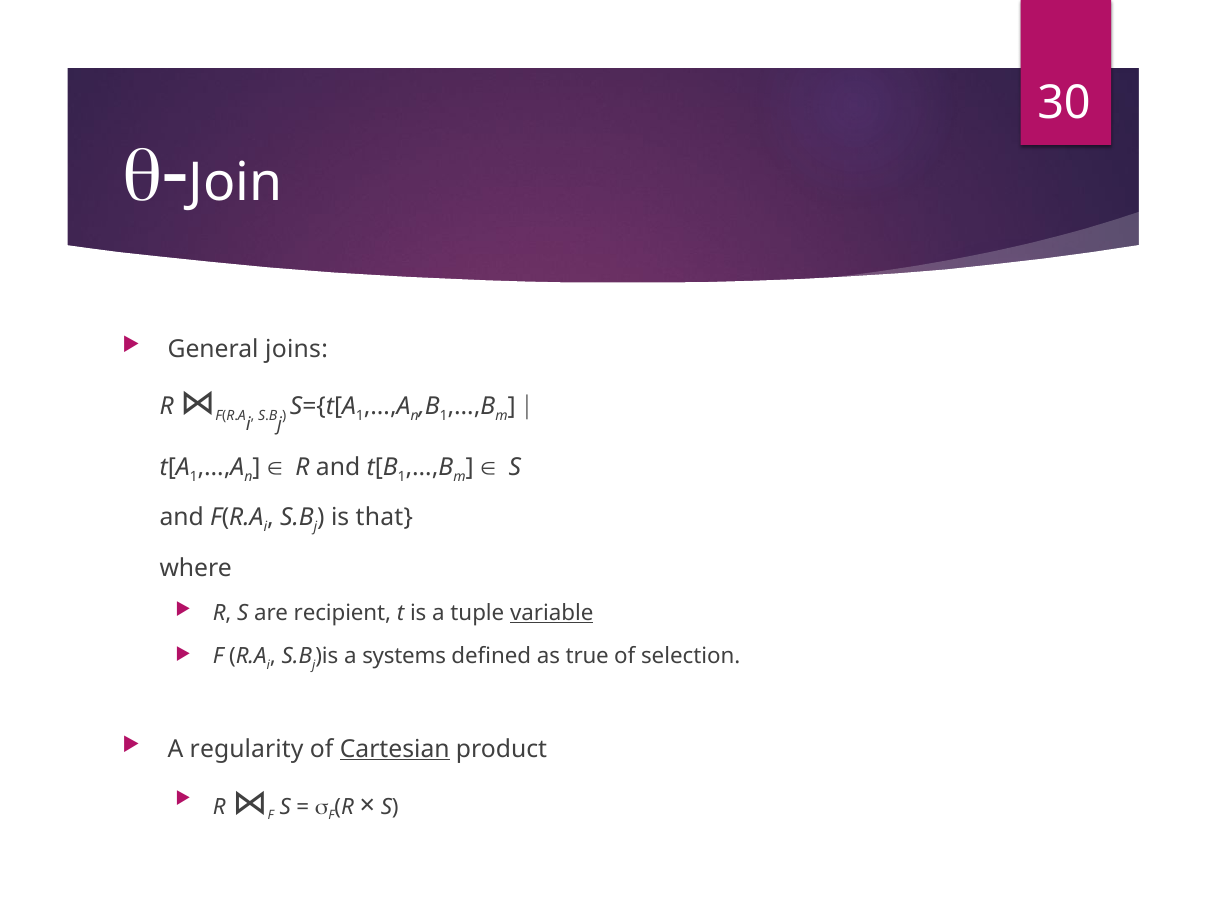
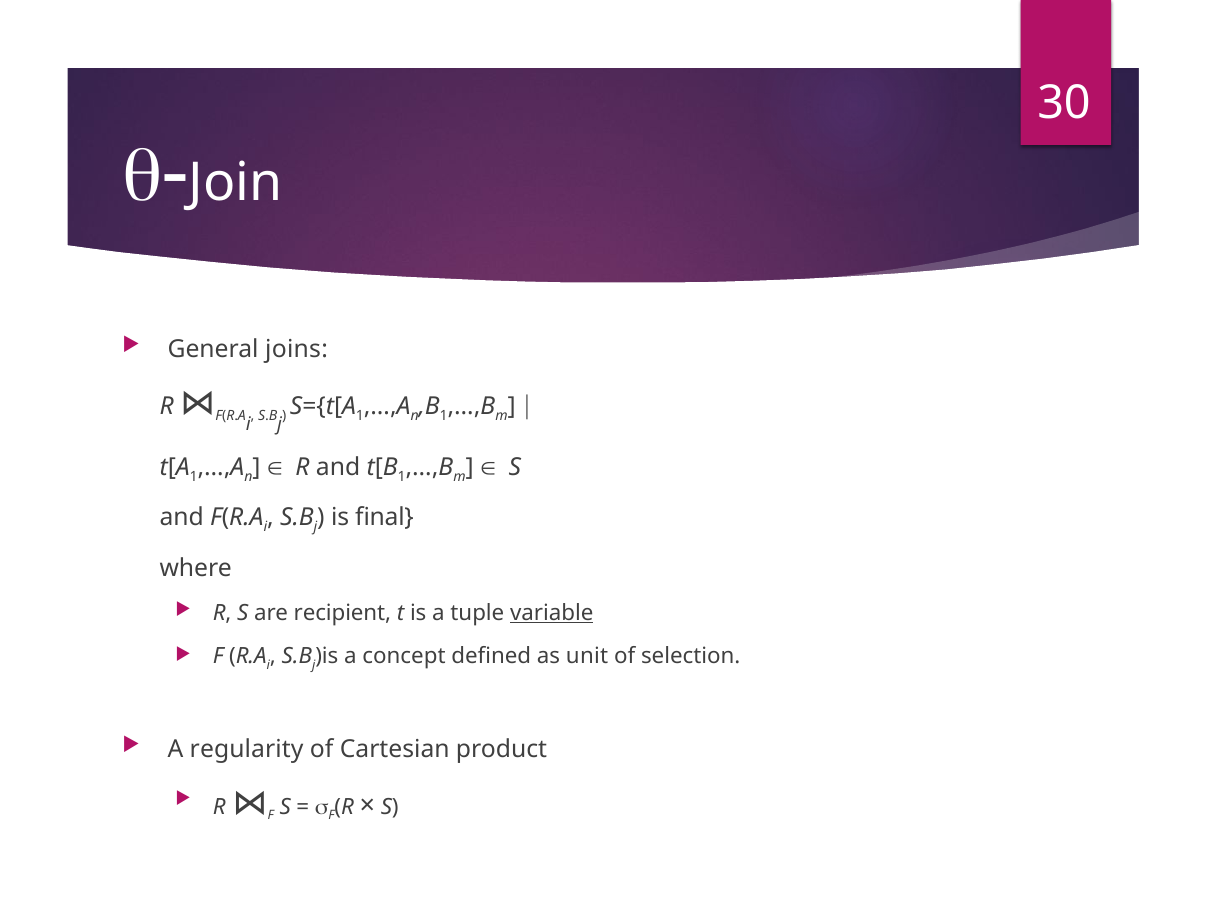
that: that -> final
systems: systems -> concept
true: true -> unit
Cartesian underline: present -> none
